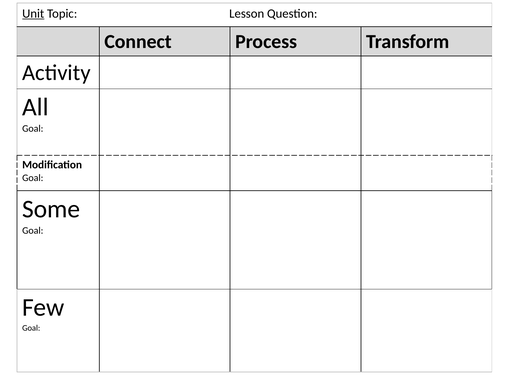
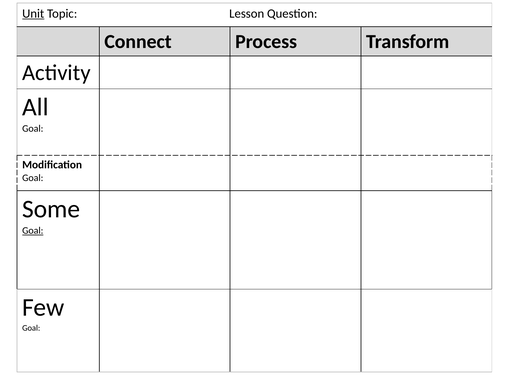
Goal at (33, 230) underline: none -> present
